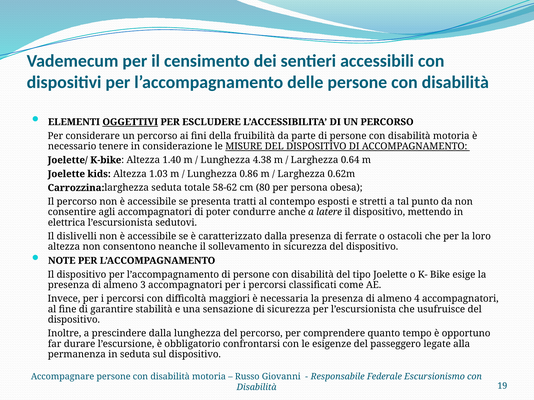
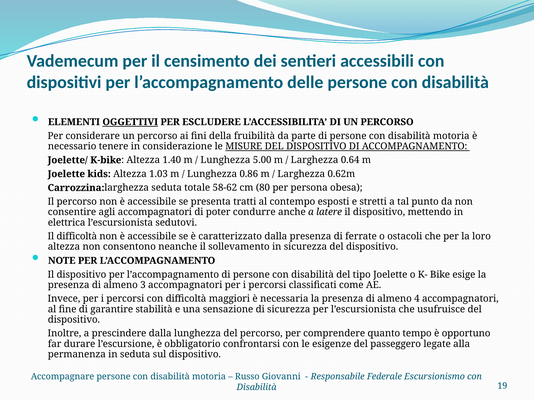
4.38: 4.38 -> 5.00
Il dislivelli: dislivelli -> difficoltà
